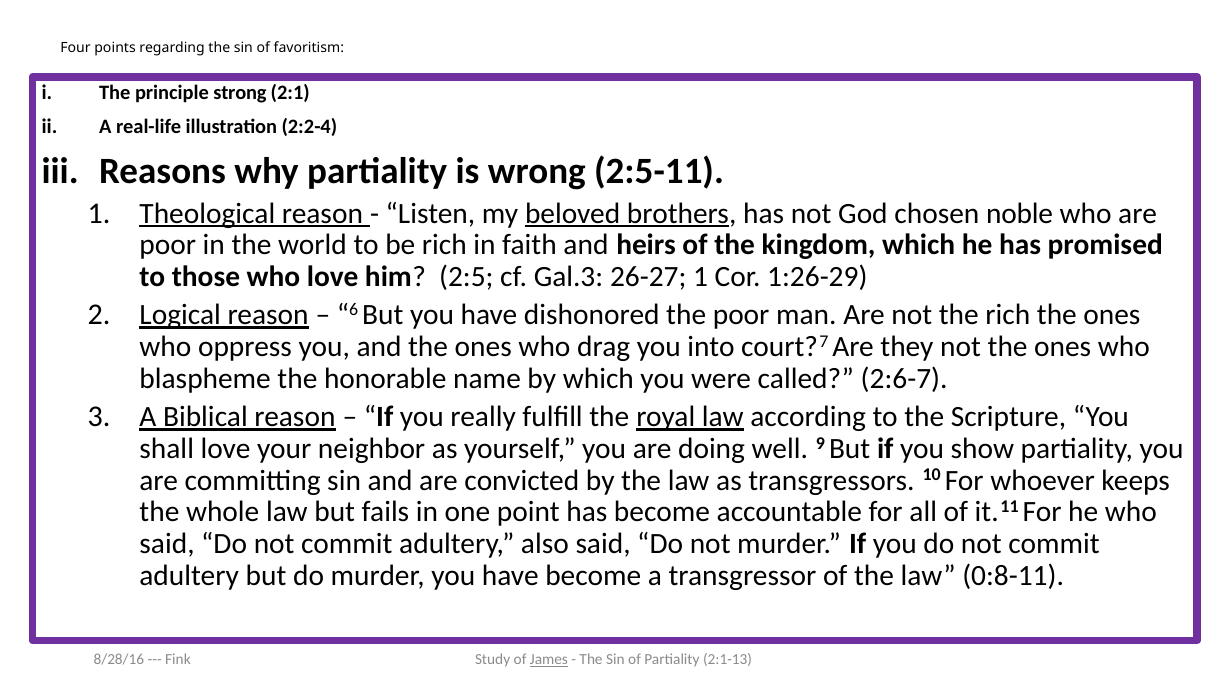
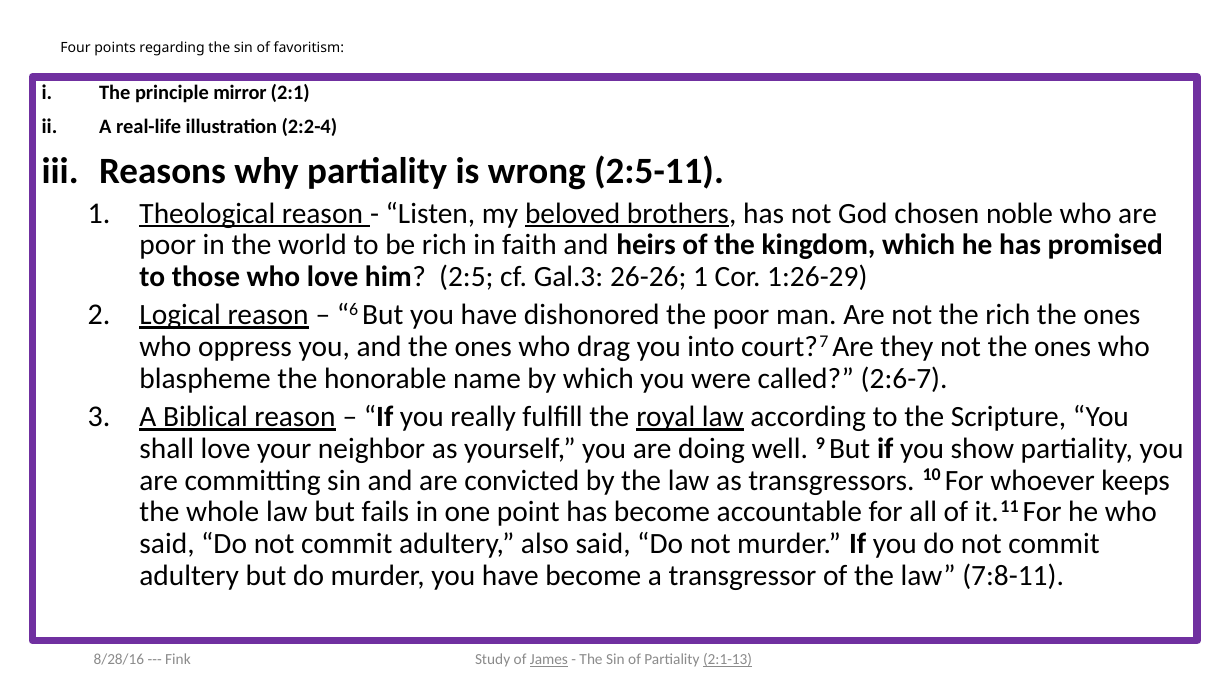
strong: strong -> mirror
26-27: 26-27 -> 26-26
0:8-11: 0:8-11 -> 7:8-11
2:1-13 underline: none -> present
